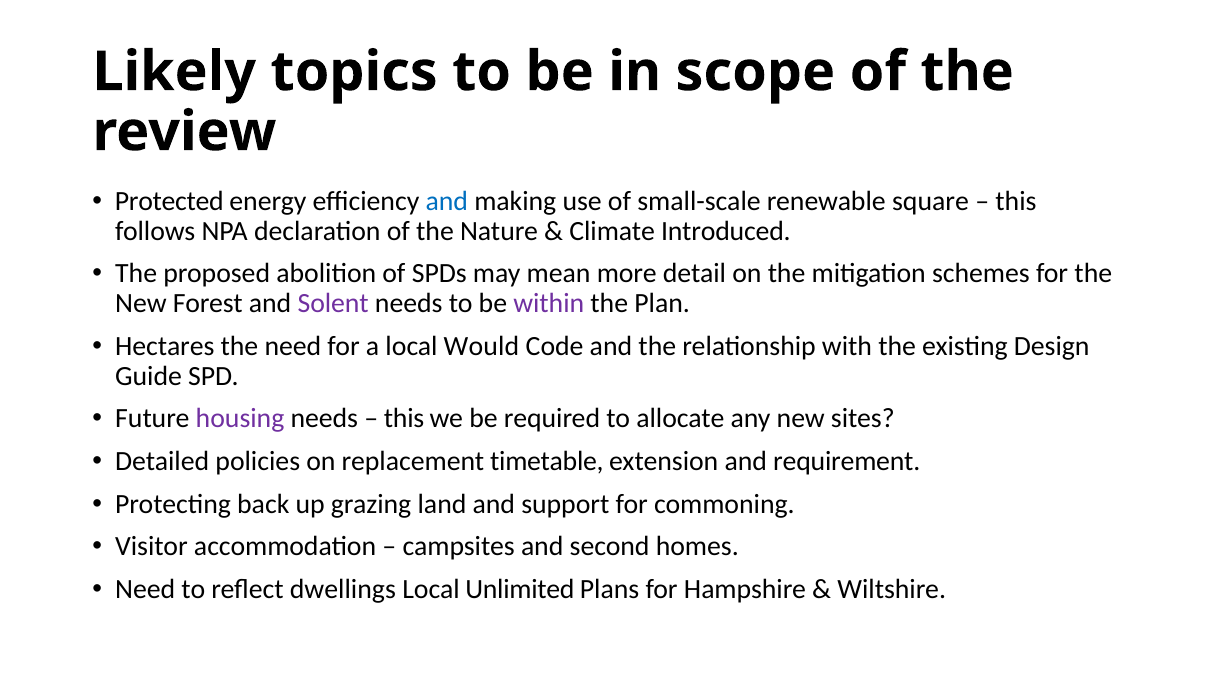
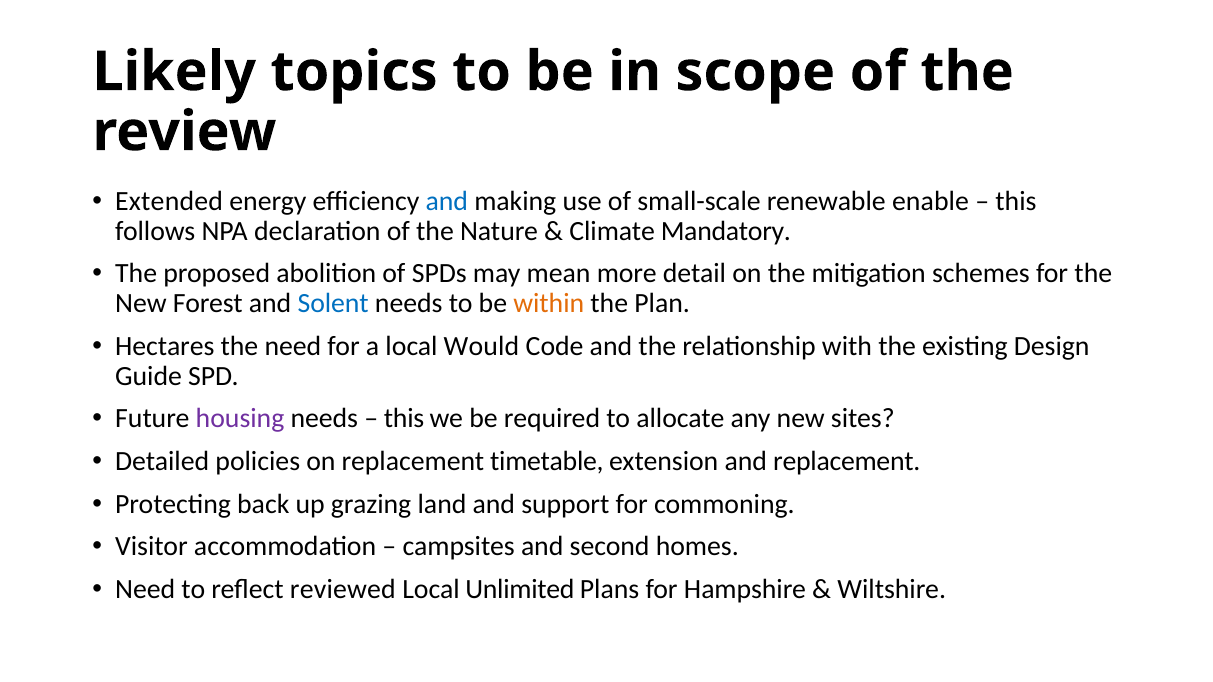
Protected: Protected -> Extended
square: square -> enable
Introduced: Introduced -> Mandatory
Solent colour: purple -> blue
within colour: purple -> orange
and requirement: requirement -> replacement
dwellings: dwellings -> reviewed
